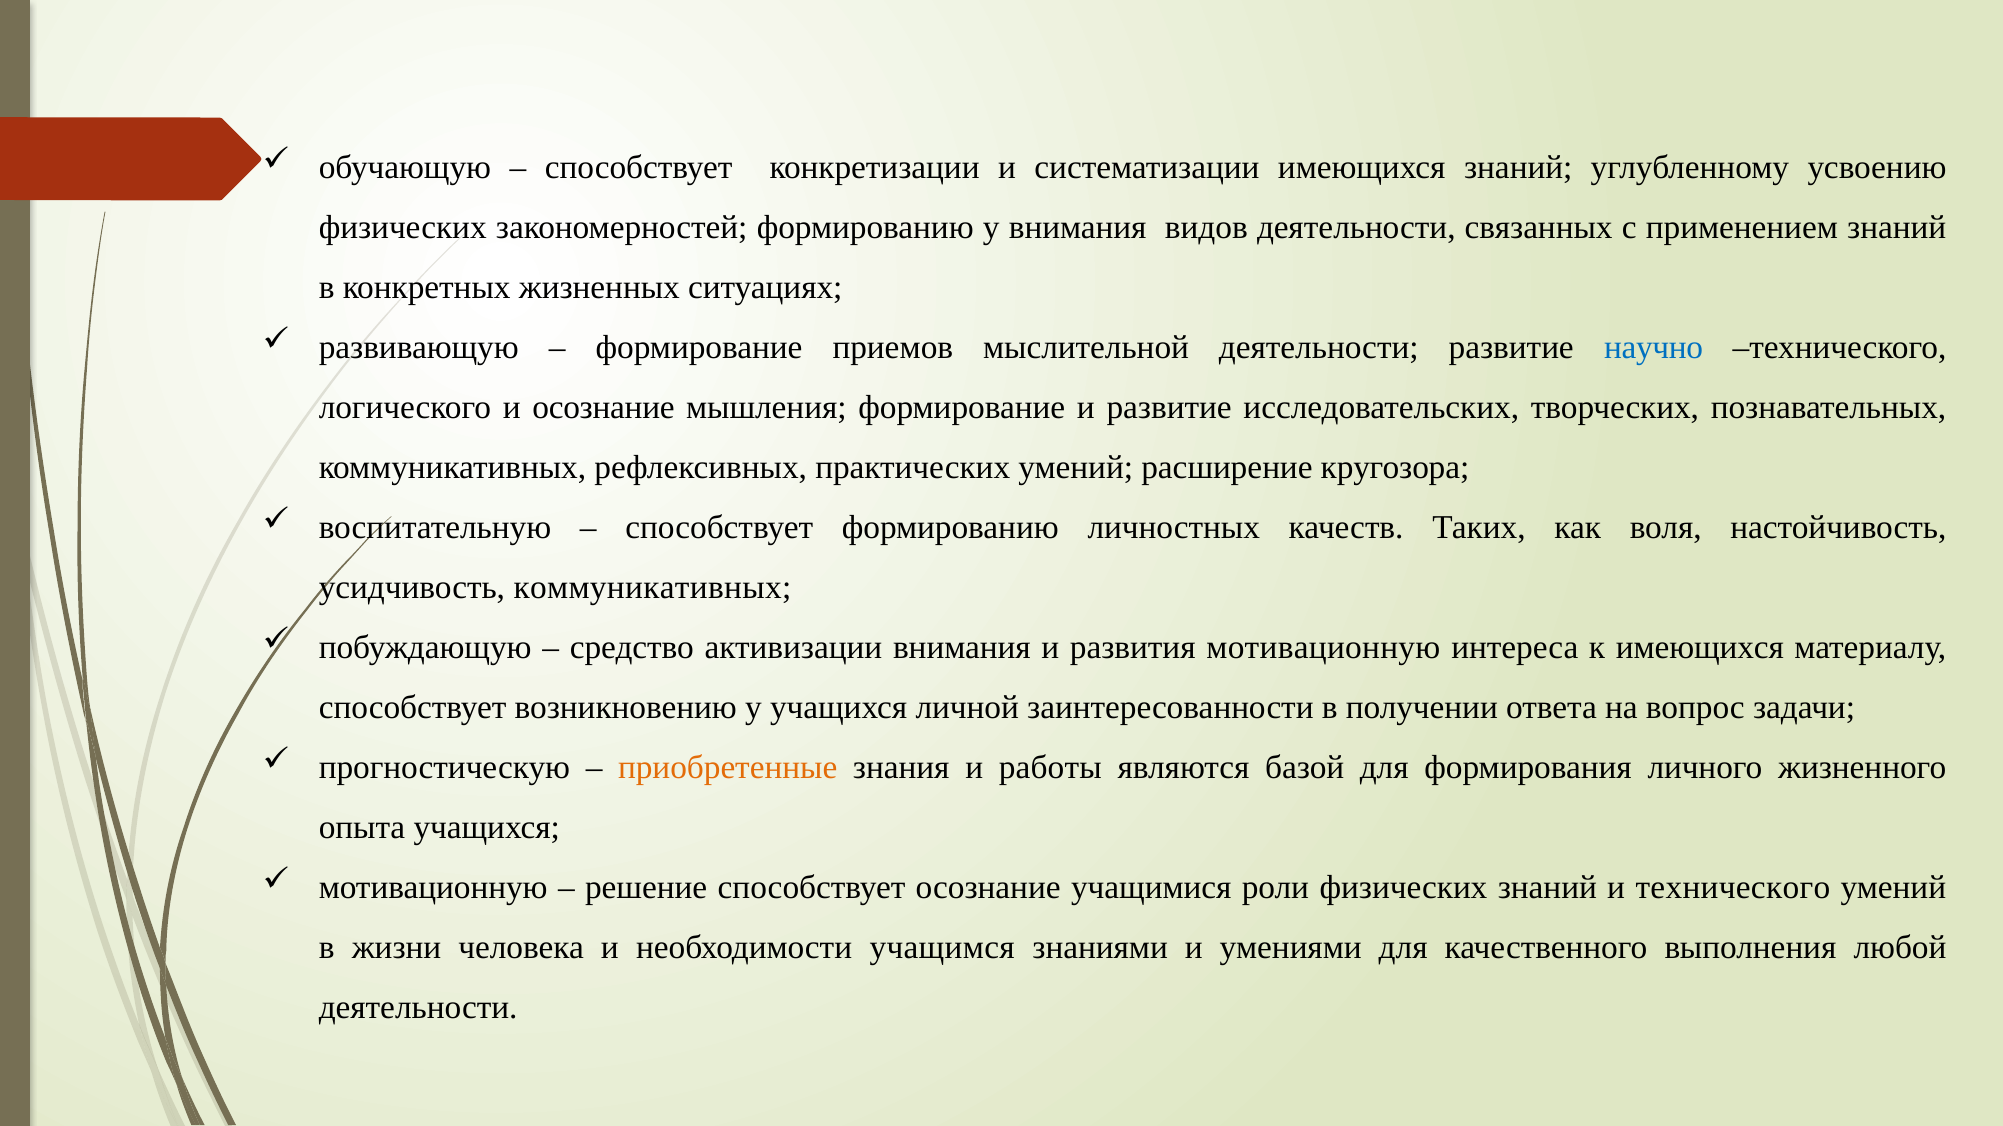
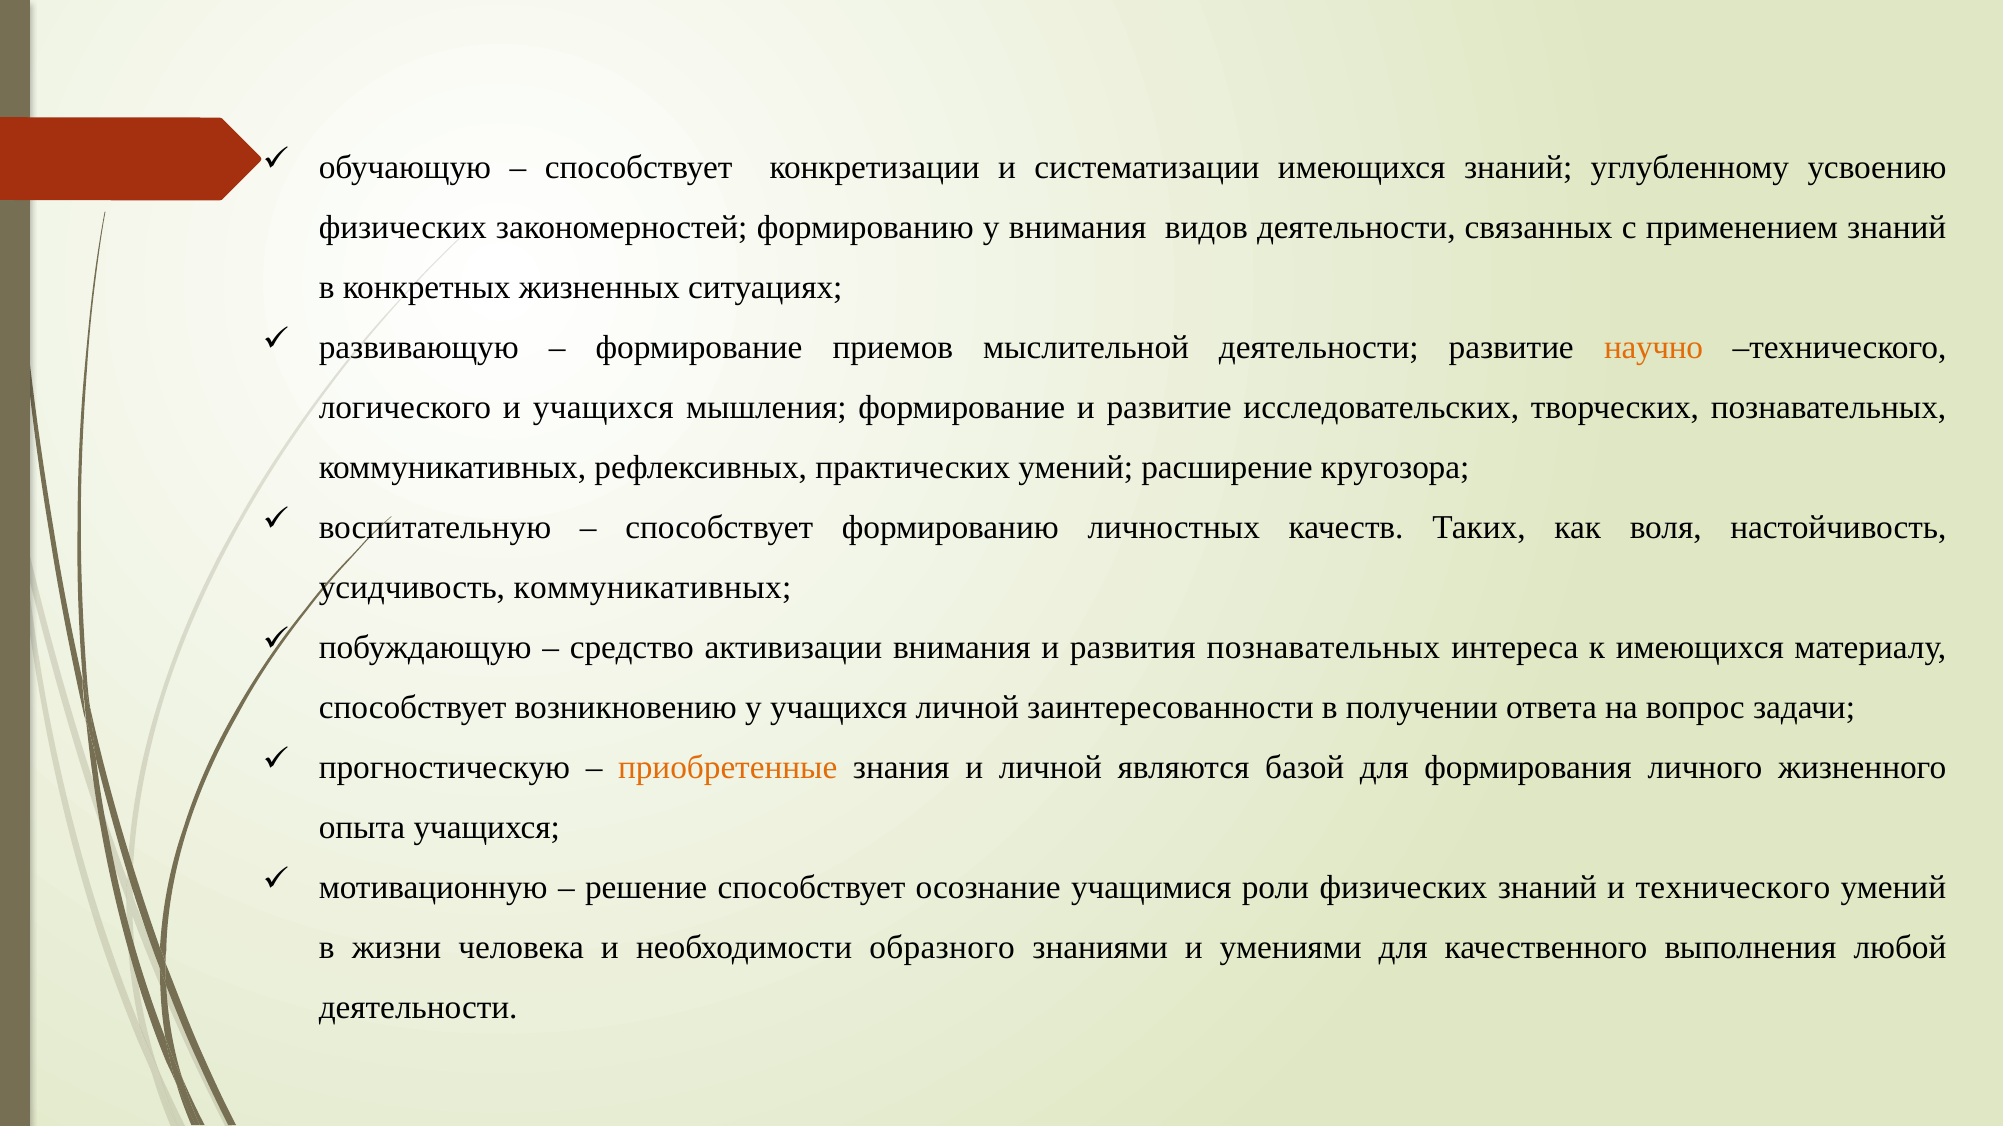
научно colour: blue -> orange
и осознание: осознание -> учащихся
развития мотивационную: мотивационную -> познавательных
и работы: работы -> личной
учащимся: учащимся -> образного
